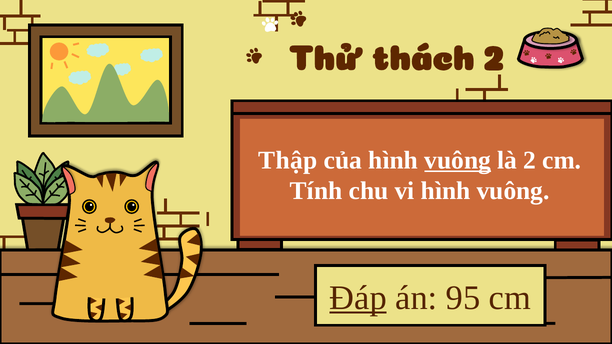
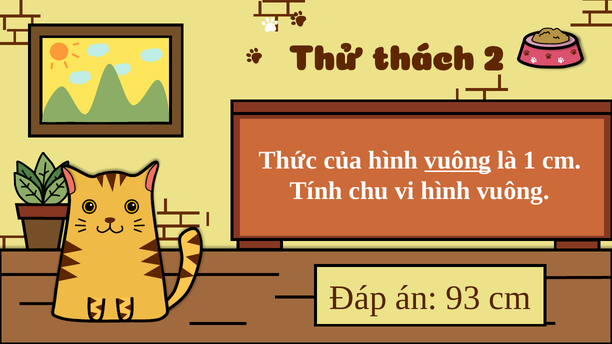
Thập: Thập -> Thức
là 2: 2 -> 1
Đáp underline: present -> none
95: 95 -> 93
